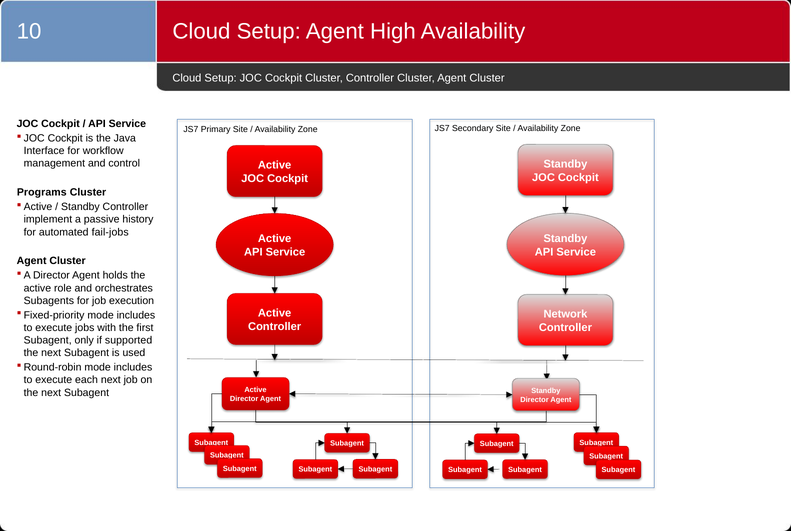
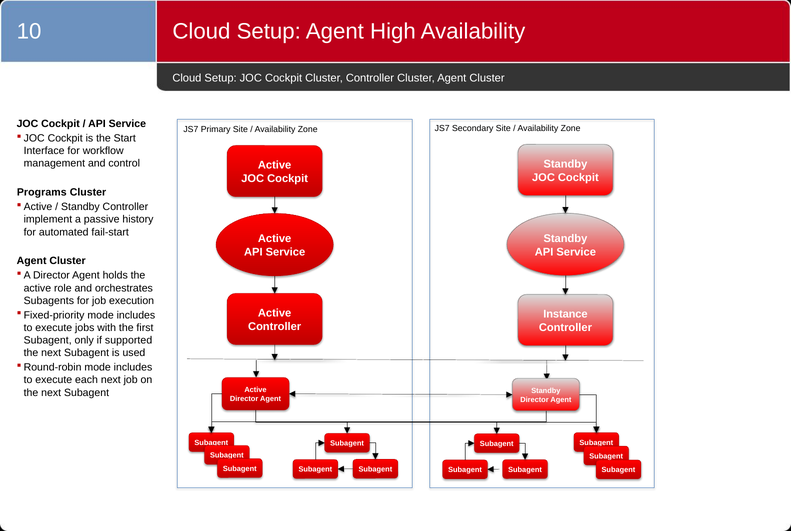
Java: Java -> Start
fail-jobs: fail-jobs -> fail-start
Network: Network -> Instance
